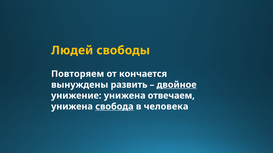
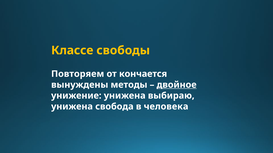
Людей: Людей -> Классе
развить: развить -> методы
отвечаем: отвечаем -> выбираю
свобода underline: present -> none
